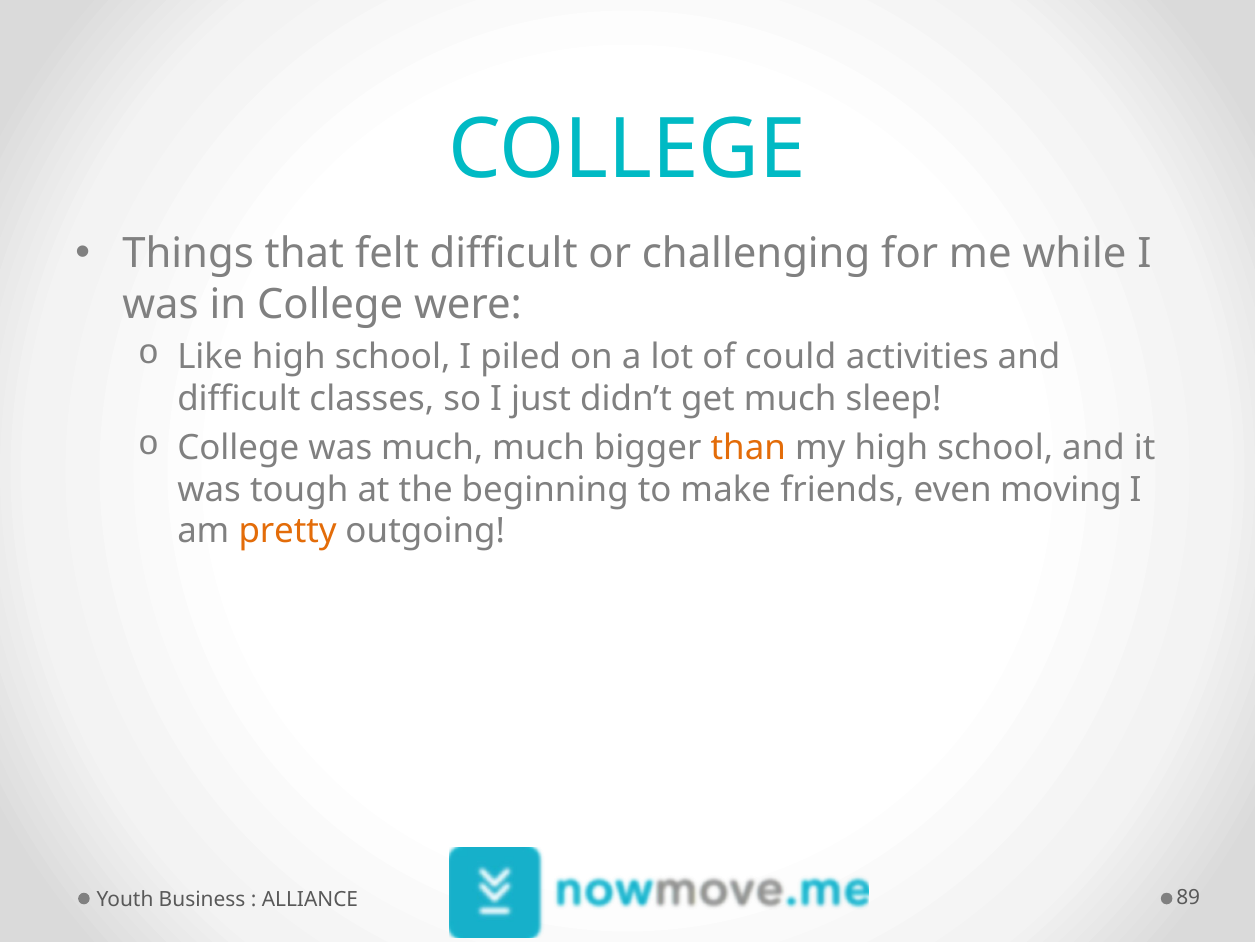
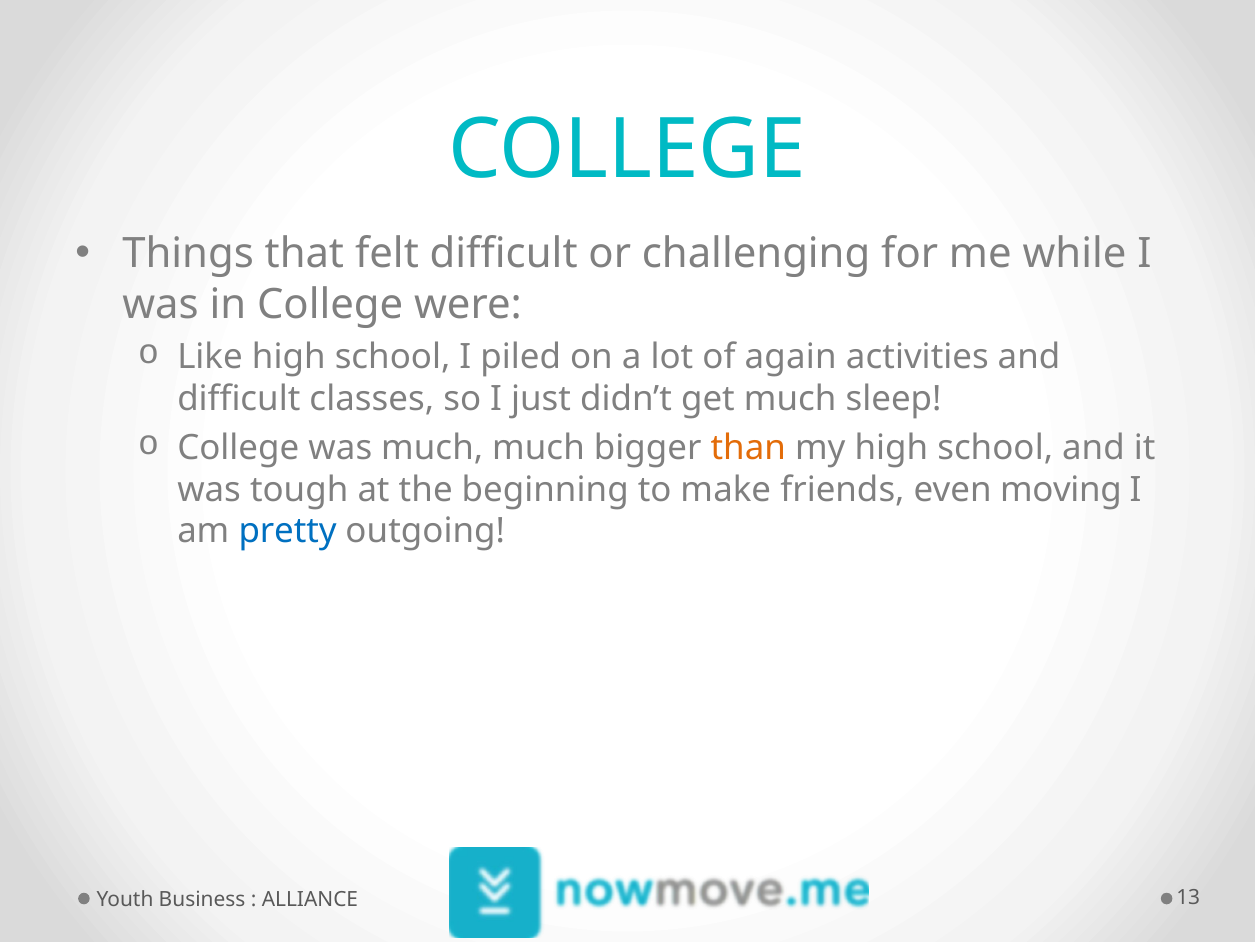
could: could -> again
pretty colour: orange -> blue
89: 89 -> 13
